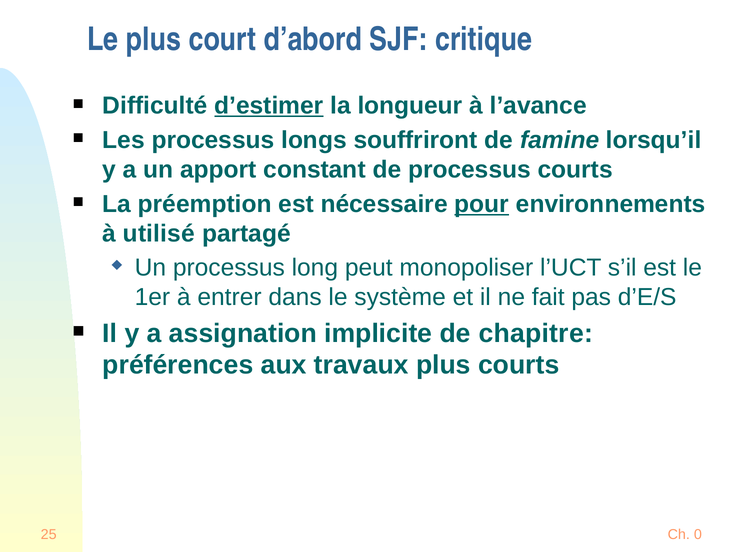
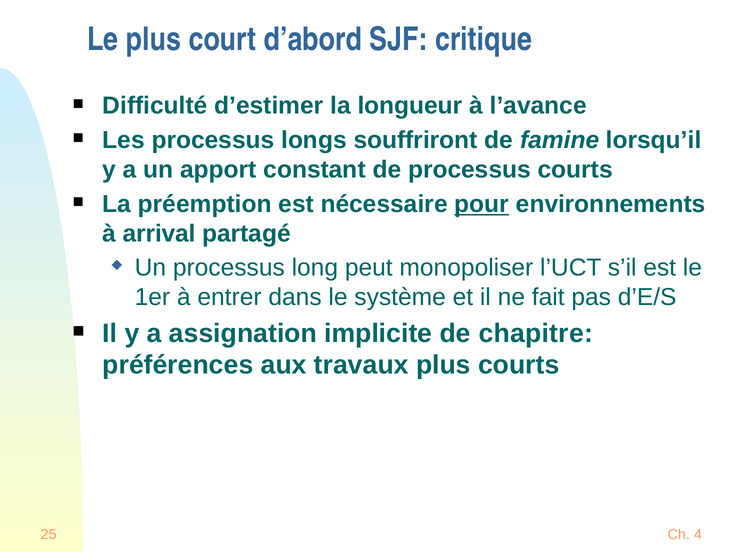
d’estimer underline: present -> none
utilisé: utilisé -> arrival
0: 0 -> 4
